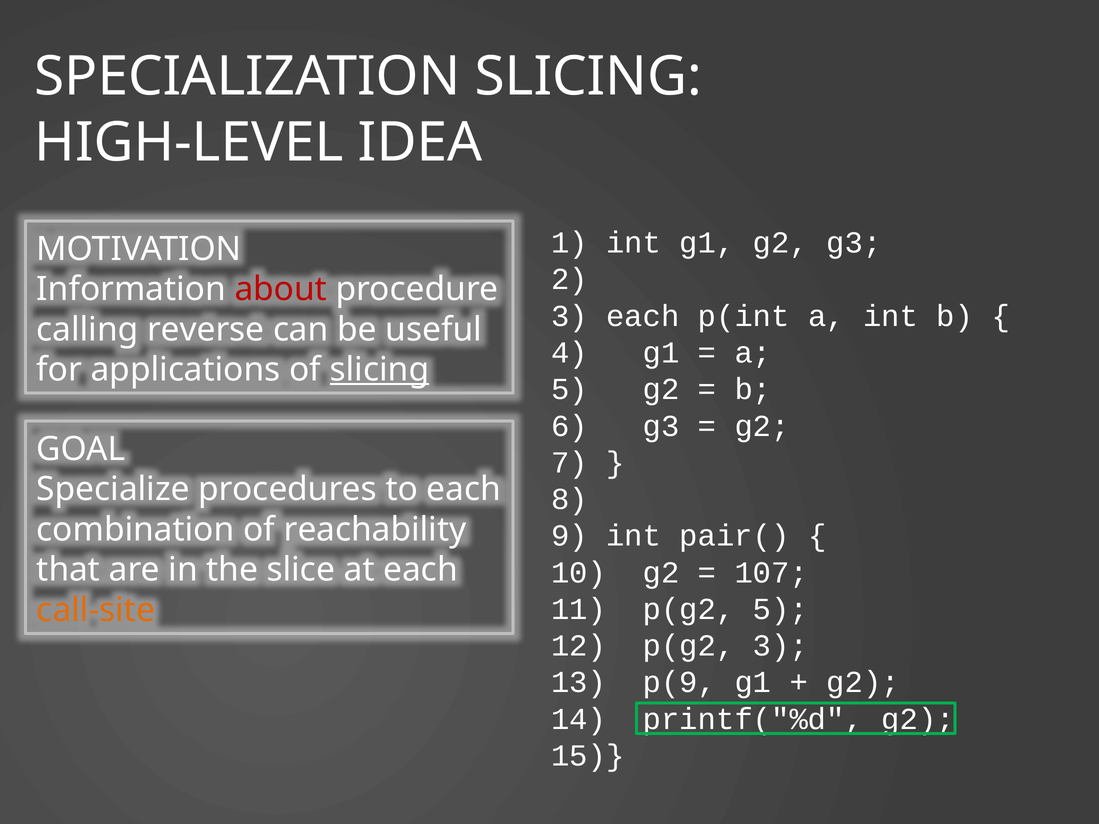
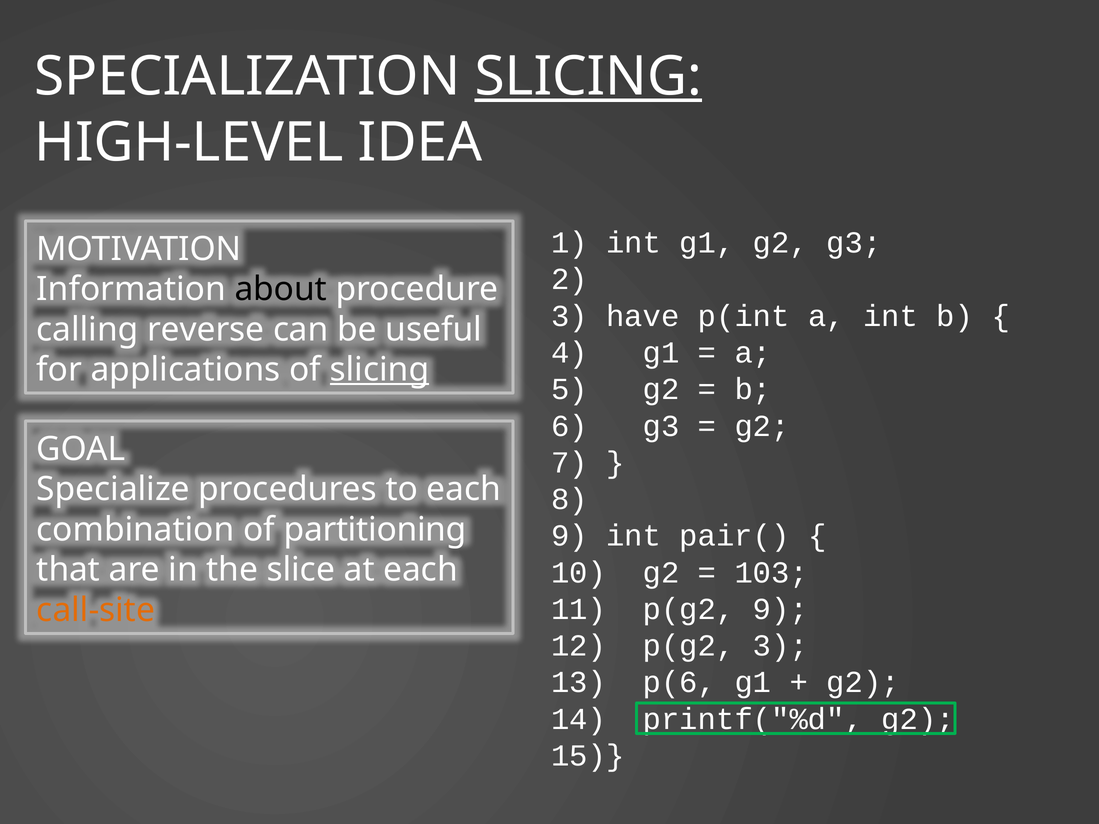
SLICING at (588, 77) underline: none -> present
about colour: red -> black
3 each: each -> have
reachability: reachability -> partitioning
107: 107 -> 103
p(g2 5: 5 -> 9
p(9: p(9 -> p(6
